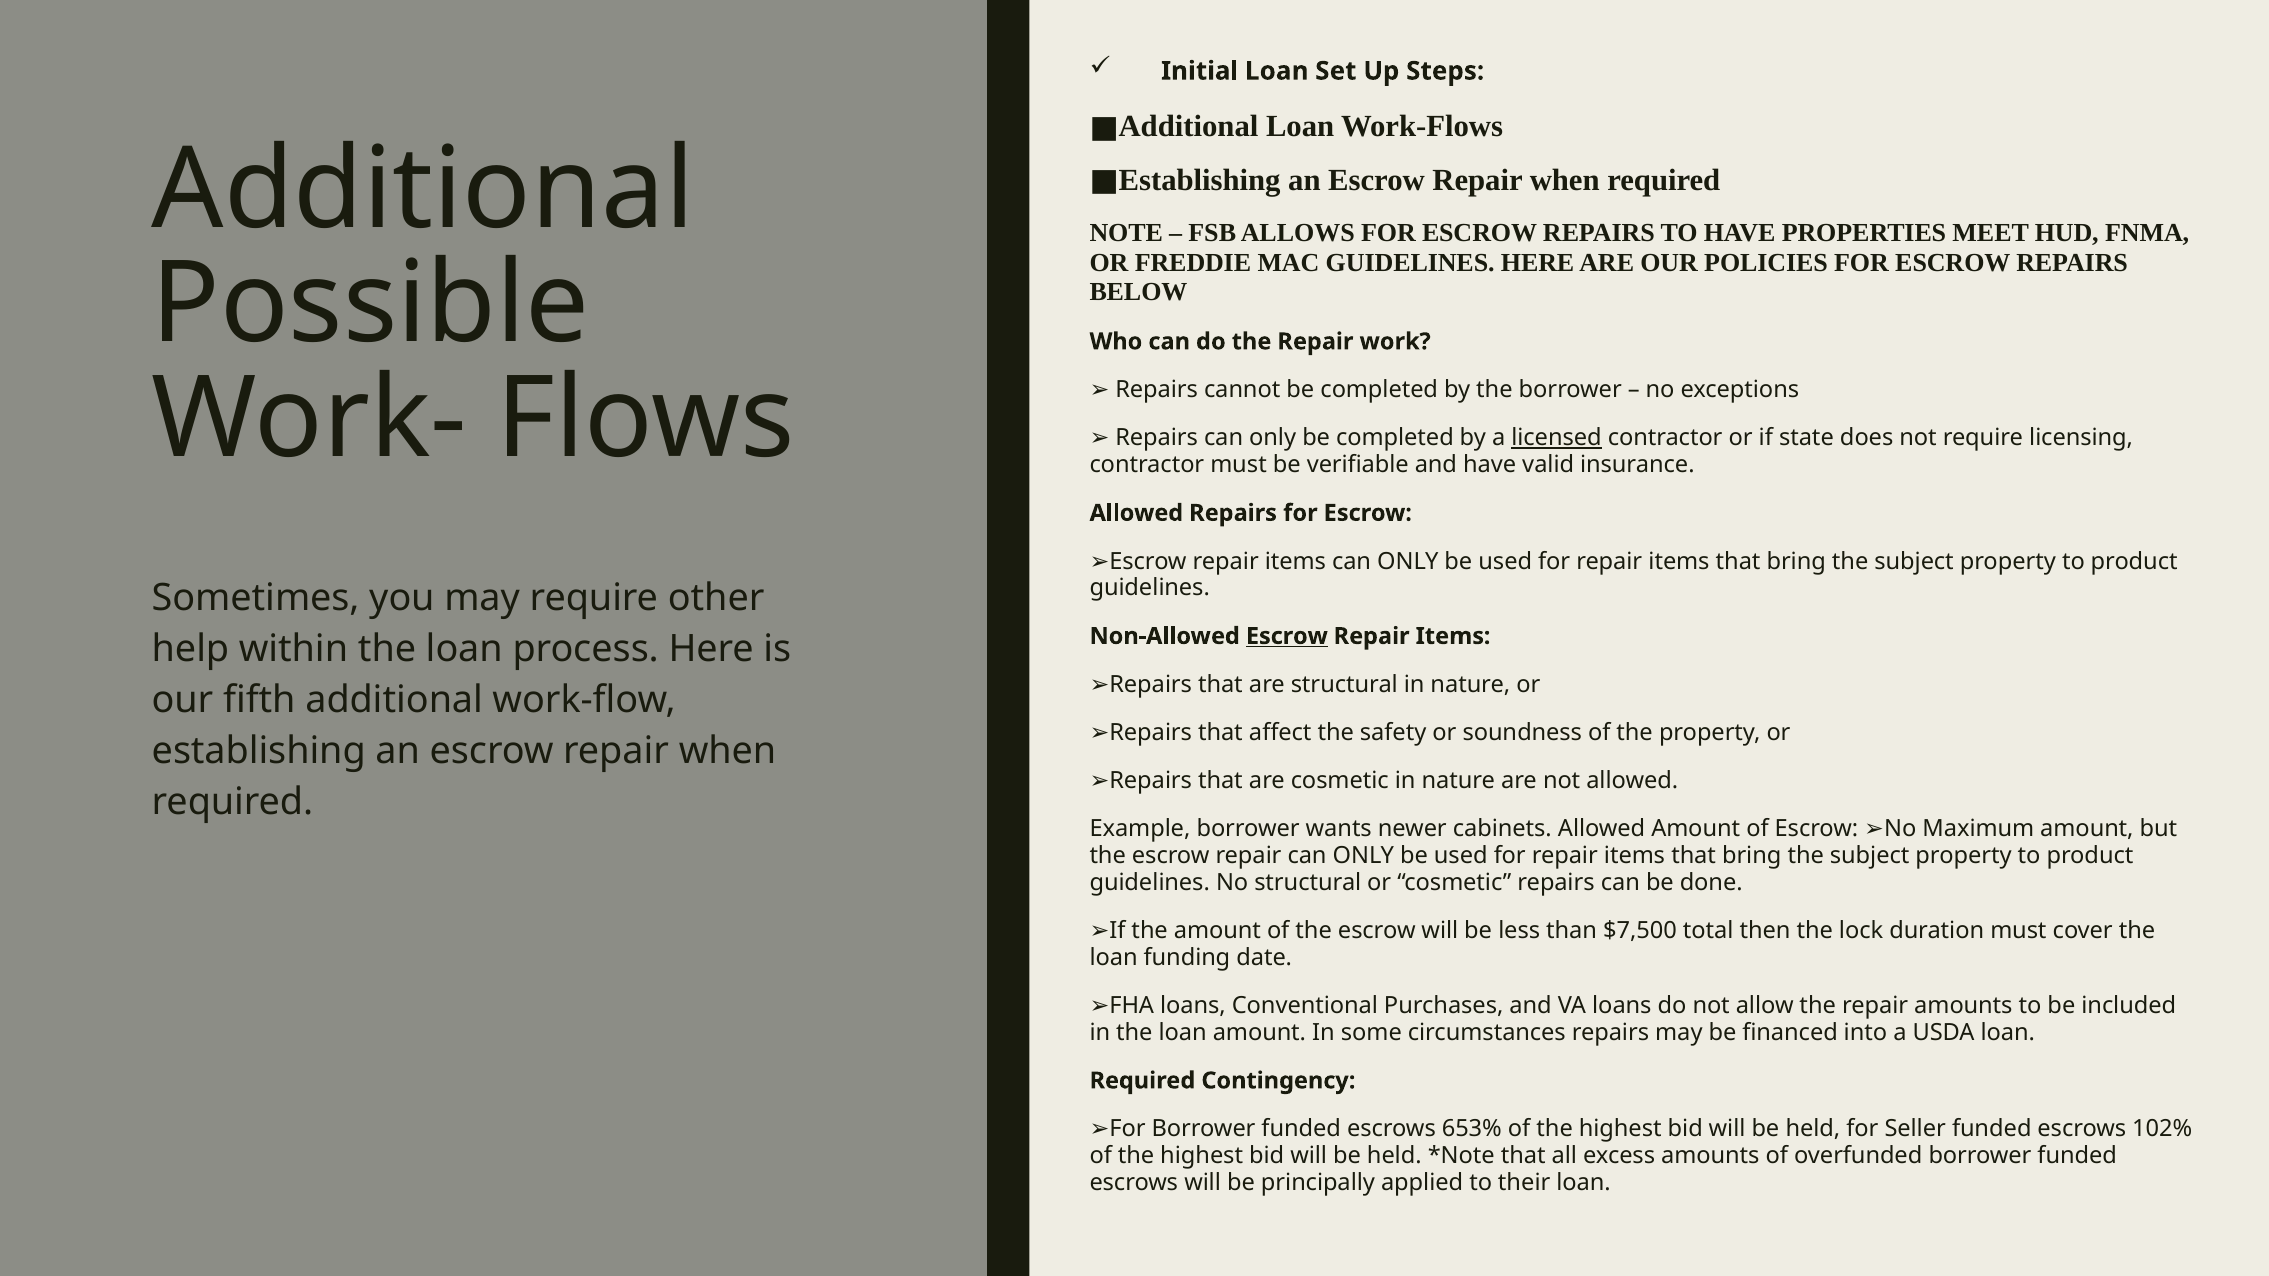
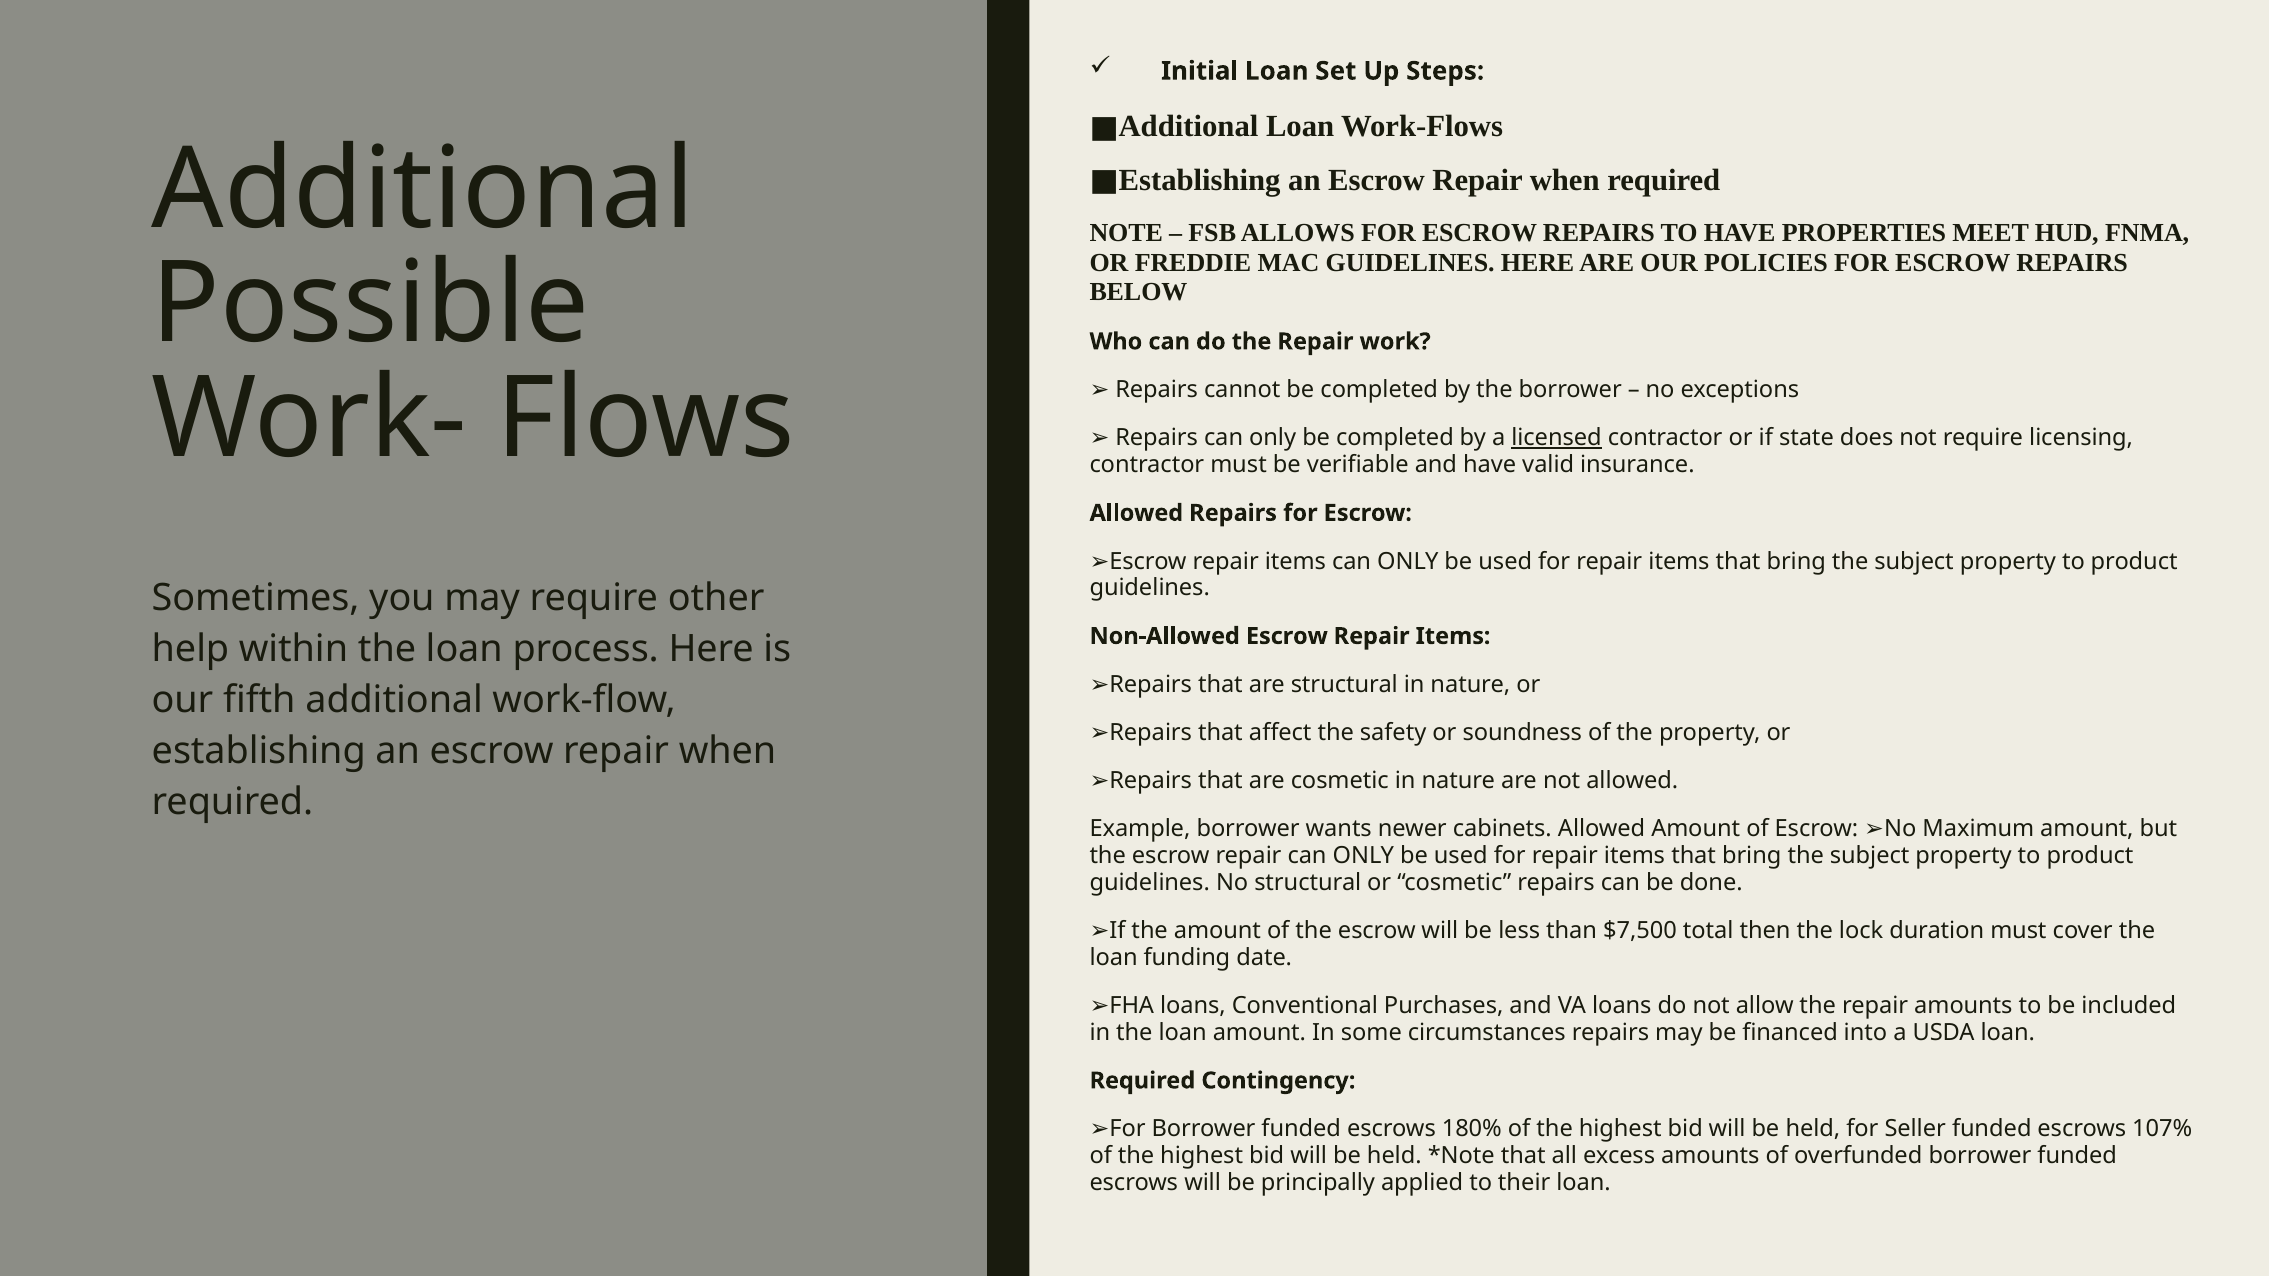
Escrow at (1287, 636) underline: present -> none
653%: 653% -> 180%
102%: 102% -> 107%
